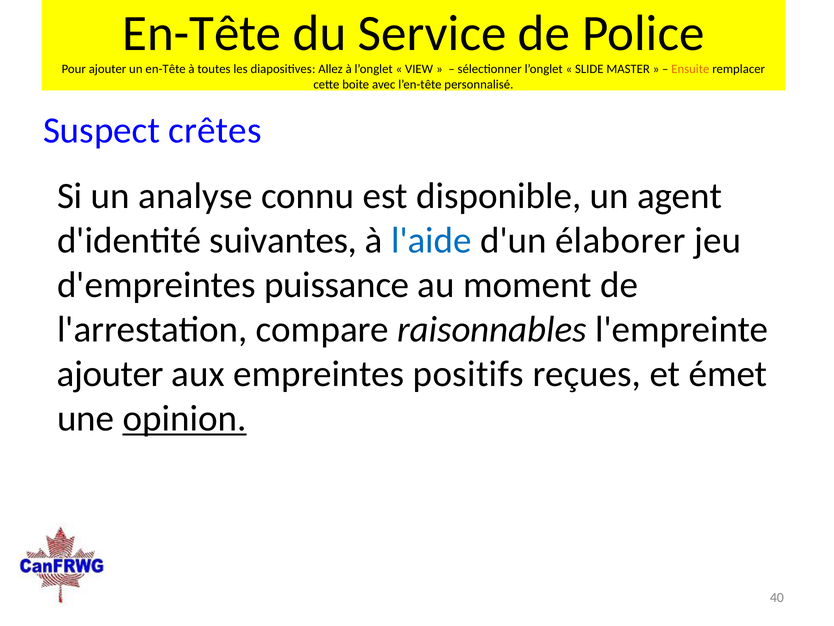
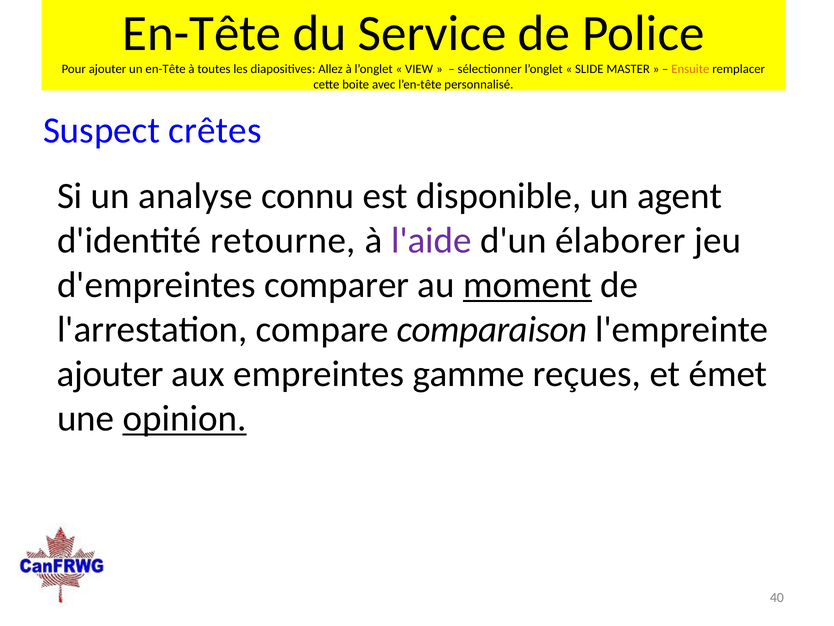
suivantes: suivantes -> retourne
l'aide colour: blue -> purple
puissance: puissance -> comparer
moment underline: none -> present
raisonnables: raisonnables -> comparaison
positifs: positifs -> gamme
